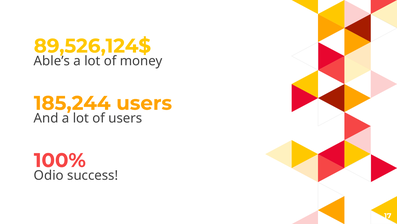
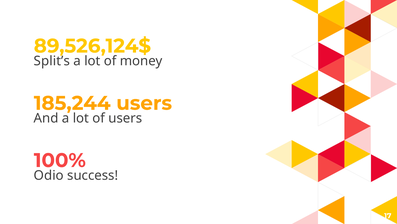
Able’s: Able’s -> Split’s
